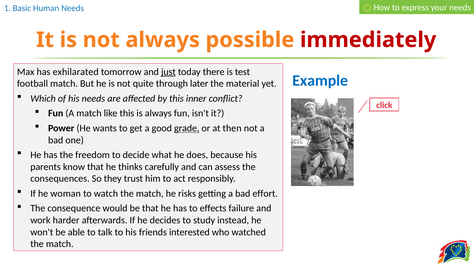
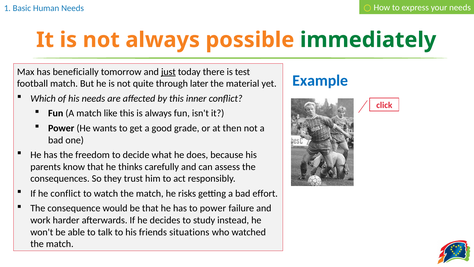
immediately colour: red -> green
exhilarated: exhilarated -> beneficially
grade underline: present -> none
he woman: woman -> conflict
effects at (213, 208): effects -> power
friends interested: interested -> situations
